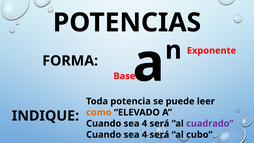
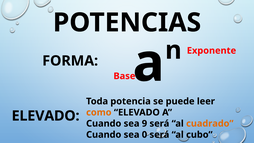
INDIQUE at (45, 116): INDIQUE -> ELEVADO
4 at (144, 123): 4 -> 9
cuadrado colour: purple -> orange
4 at (144, 135): 4 -> 0
